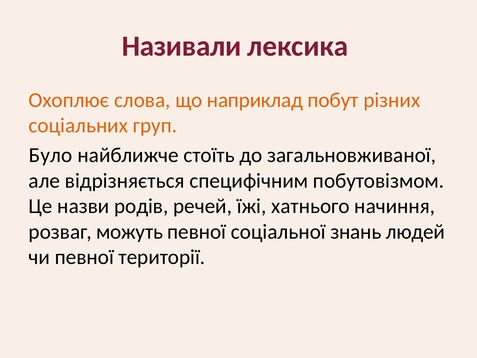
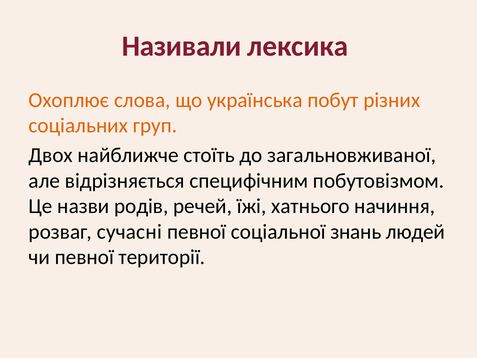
наприклад: наприклад -> українська
Було: Було -> Двох
можуть: можуть -> сучасні
